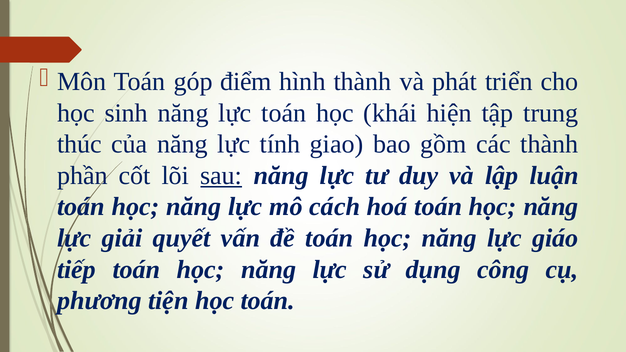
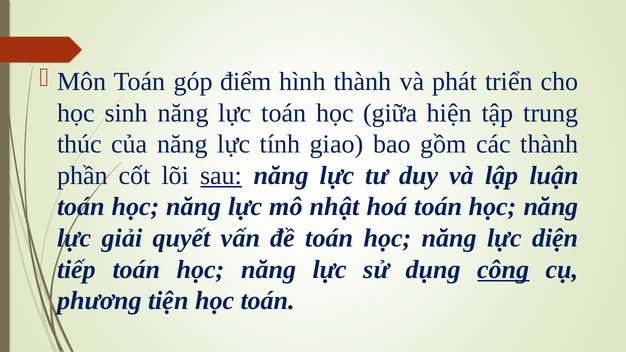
khái: khái -> giữa
cách: cách -> nhật
giáo: giáo -> diện
công underline: none -> present
